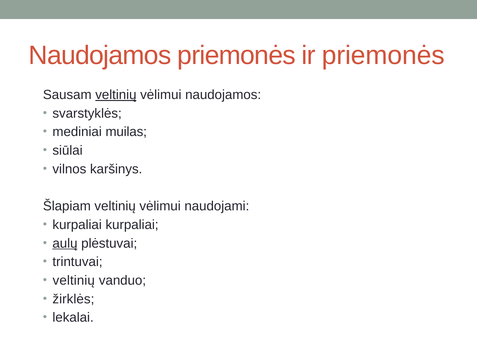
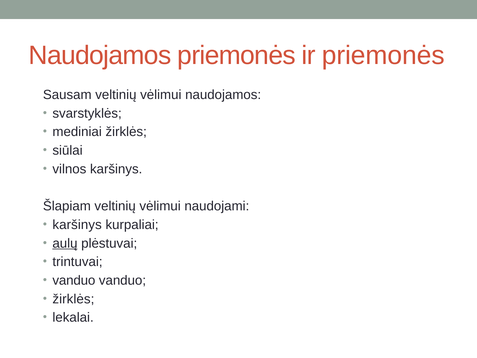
veltinių at (116, 95) underline: present -> none
mediniai muilas: muilas -> žirklės
kurpaliai at (77, 225): kurpaliai -> karšinys
veltinių at (74, 280): veltinių -> vanduo
